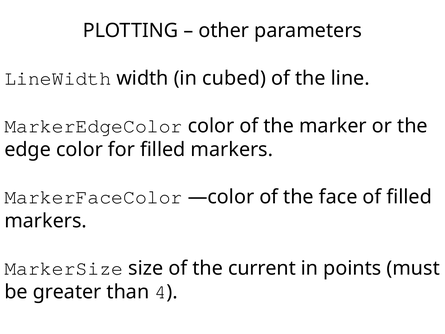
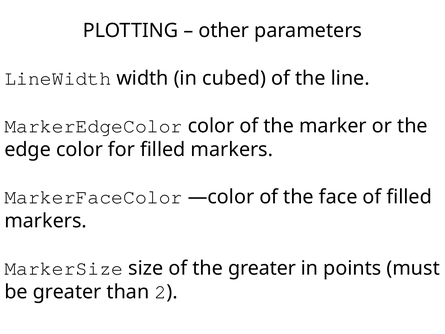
the current: current -> greater
4: 4 -> 2
